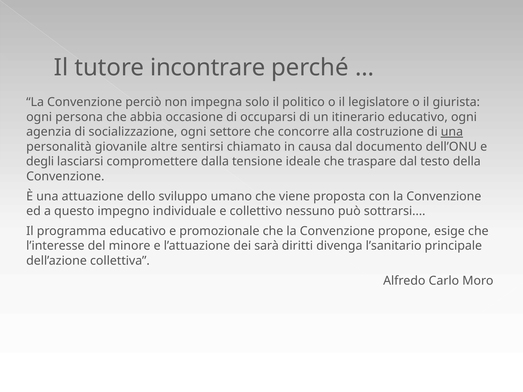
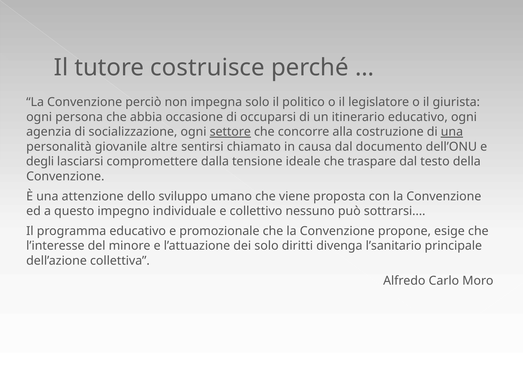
incontrare: incontrare -> costruisce
settore underline: none -> present
attuazione: attuazione -> attenzione
dei sarà: sarà -> solo
